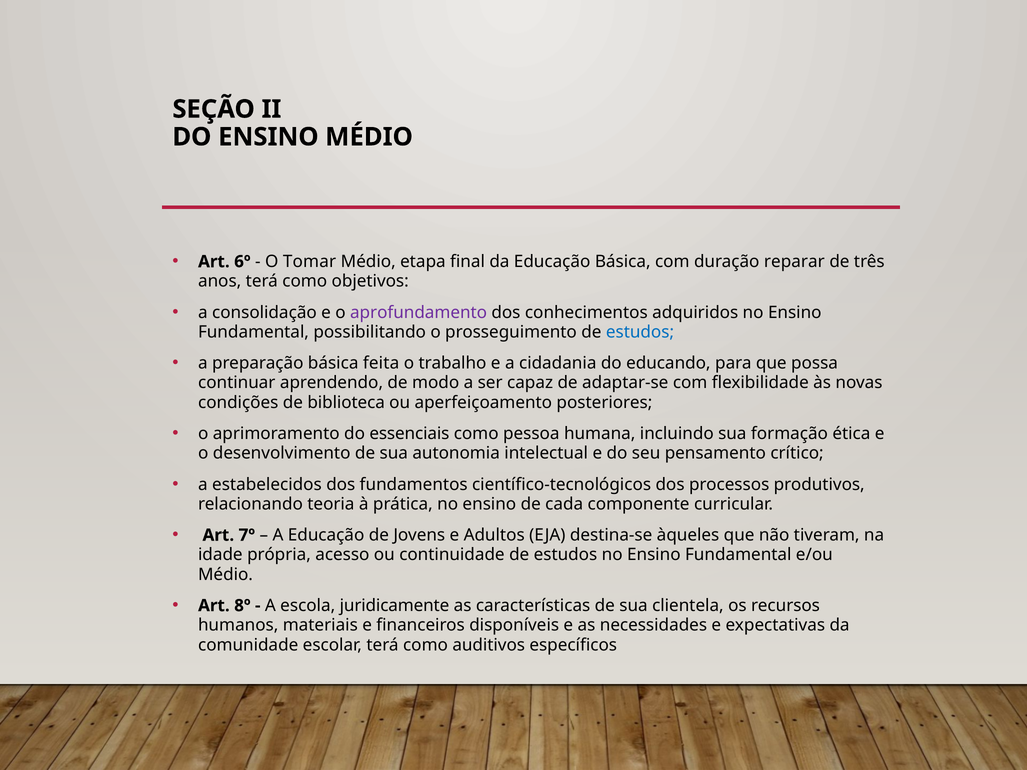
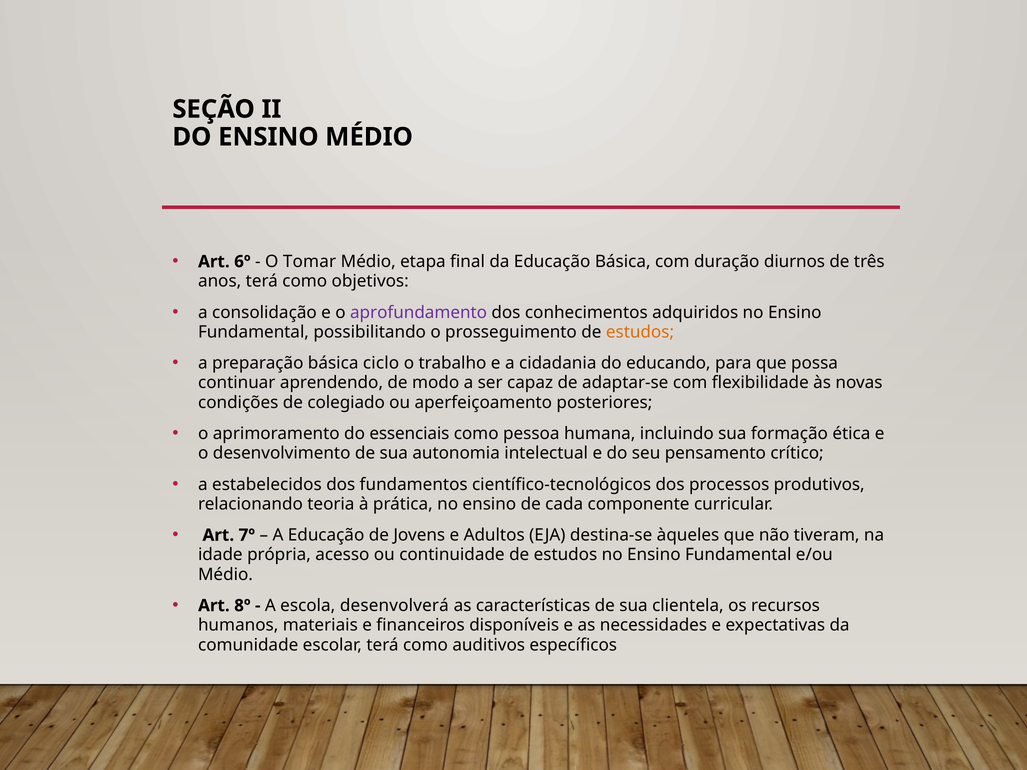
reparar: reparar -> diurnos
estudos at (640, 332) colour: blue -> orange
feita: feita -> ciclo
biblioteca: biblioteca -> colegiado
juridicamente: juridicamente -> desenvolverá
